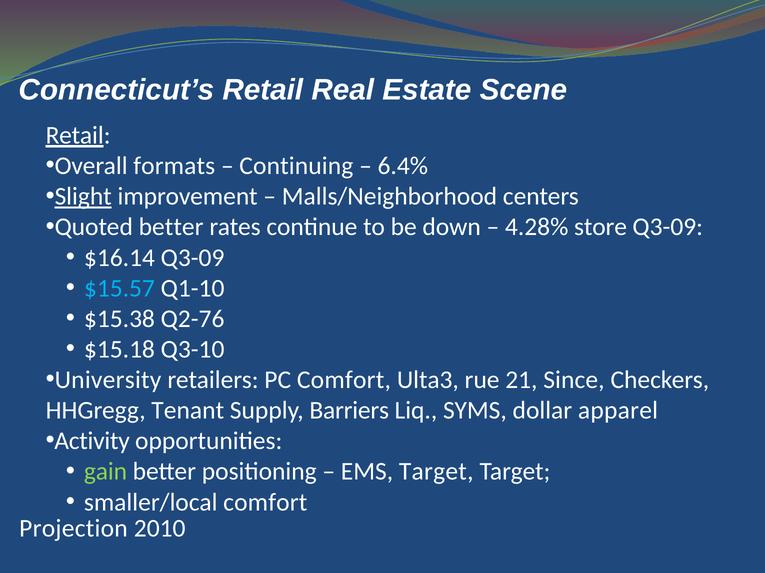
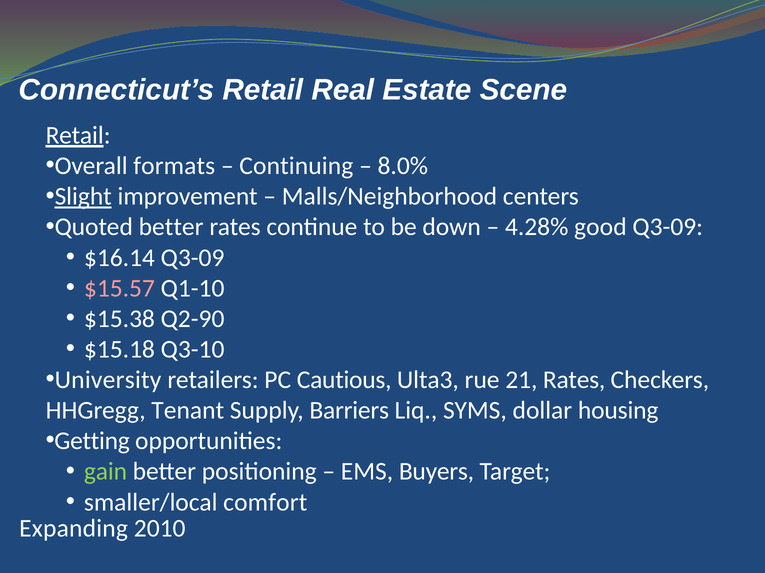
6.4%: 6.4% -> 8.0%
store: store -> good
$15.57 colour: light blue -> pink
Q2-76: Q2-76 -> Q2-90
PC Comfort: Comfort -> Cautious
21 Since: Since -> Rates
apparel: apparel -> housing
Activity: Activity -> Getting
EMS Target: Target -> Buyers
Projection: Projection -> Expanding
